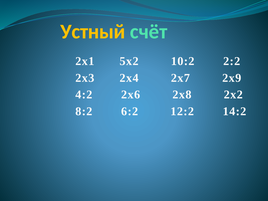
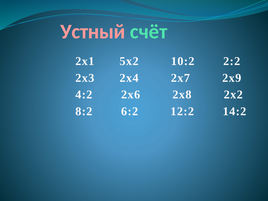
Устный colour: yellow -> pink
